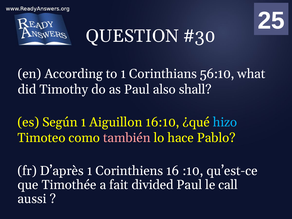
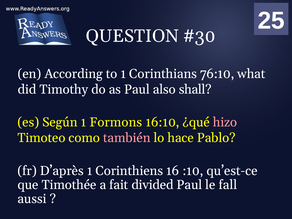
56:10: 56:10 -> 76:10
Aiguillon: Aiguillon -> Formons
hizo colour: light blue -> pink
call: call -> fall
